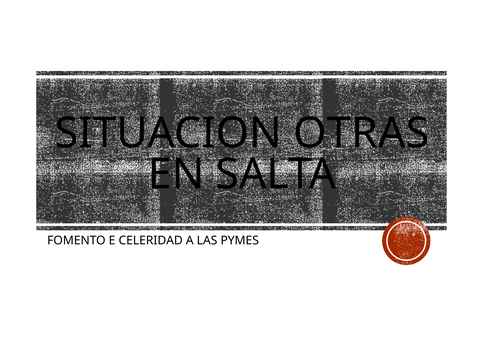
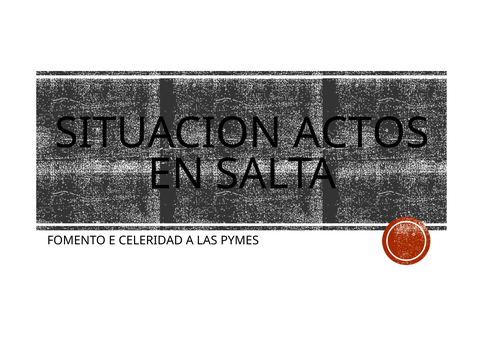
OTRAS: OTRAS -> ACTOS
